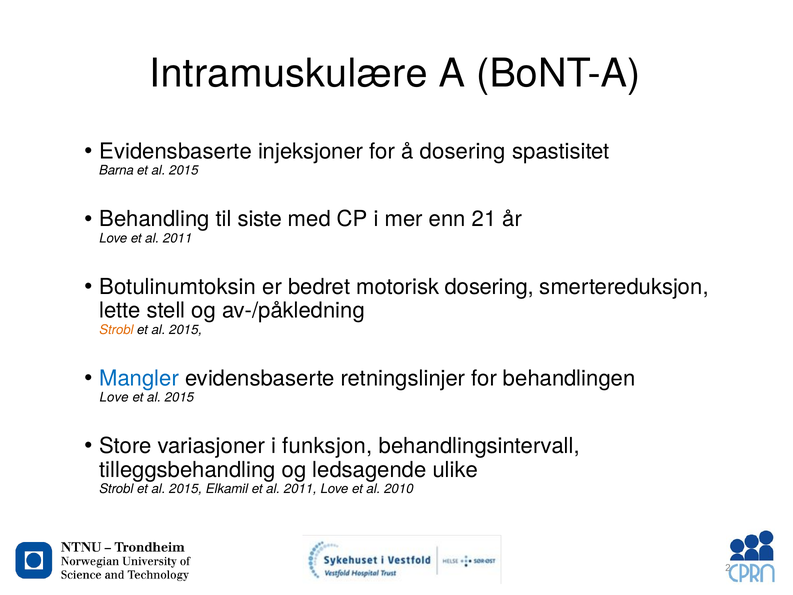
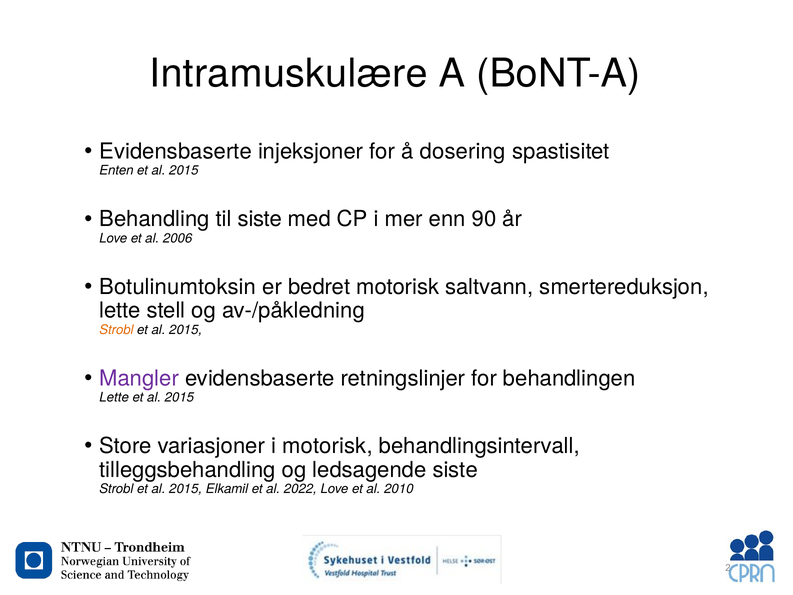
Barna: Barna -> Enten
21: 21 -> 90
Love et al 2011: 2011 -> 2006
motorisk dosering: dosering -> saltvann
Mangler colour: blue -> purple
Love at (114, 397): Love -> Lette
i funksjon: funksjon -> motorisk
ledsagende ulike: ulike -> siste
Elkamil et al 2011: 2011 -> 2022
